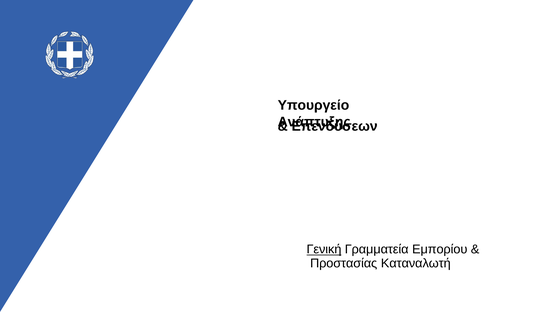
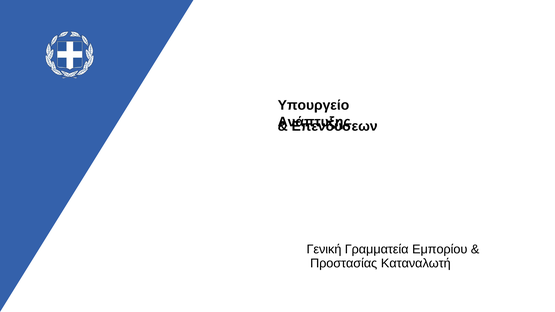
Γενική underline: present -> none
